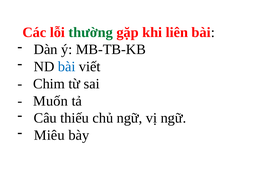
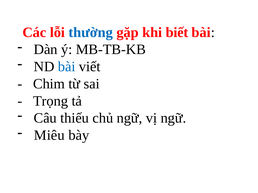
thường colour: green -> blue
liên: liên -> biết
Muốn: Muốn -> Trọng
